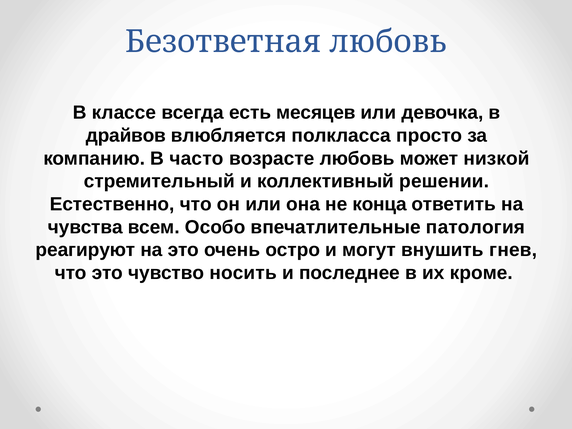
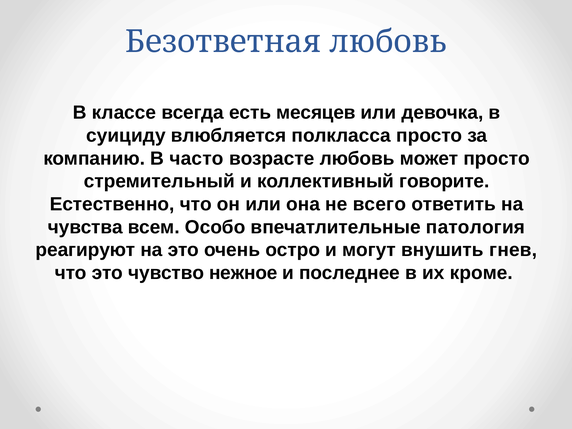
драйвов: драйвов -> суициду
может низкой: низкой -> просто
решении: решении -> говорите
конца: конца -> всего
носить: носить -> нежное
